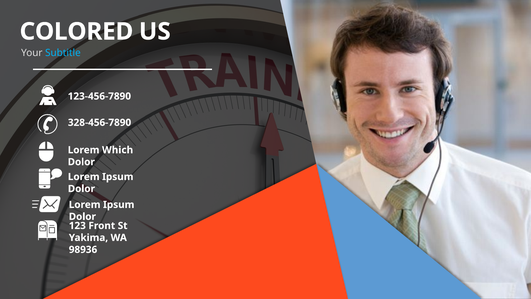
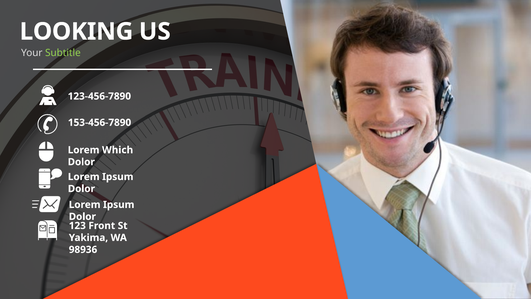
COLORED: COLORED -> LOOKING
Subtitle colour: light blue -> light green
328-456-7890: 328-456-7890 -> 153-456-7890
